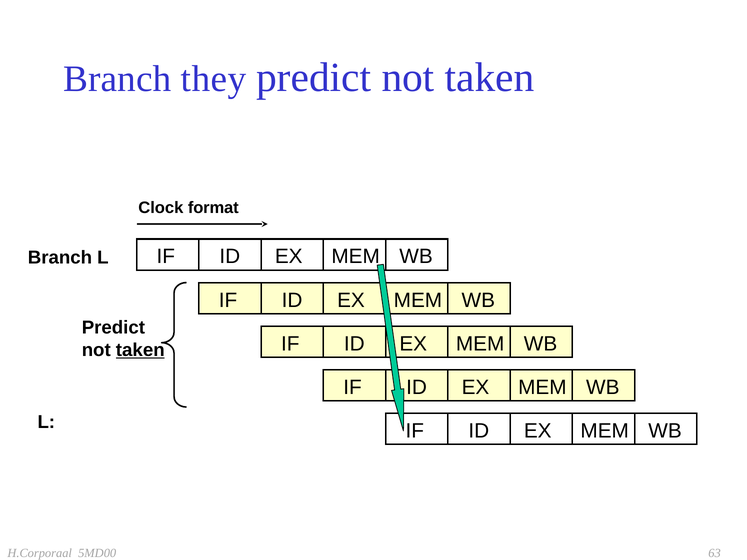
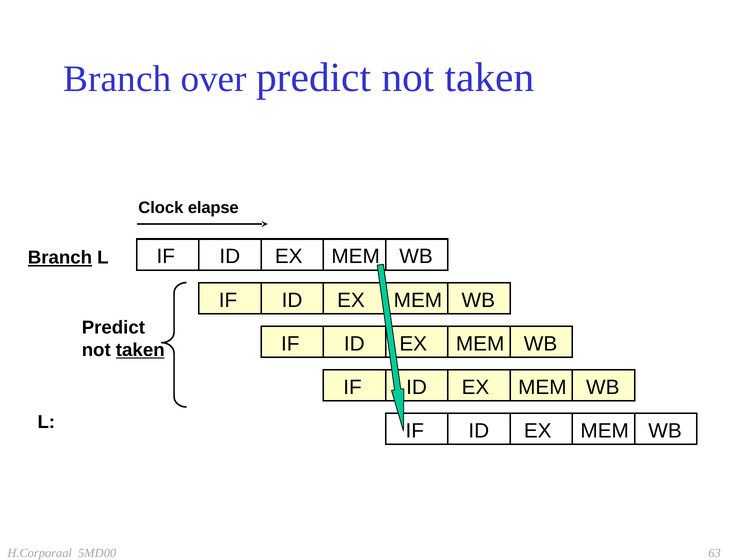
they: they -> over
format: format -> elapse
Branch at (60, 258) underline: none -> present
